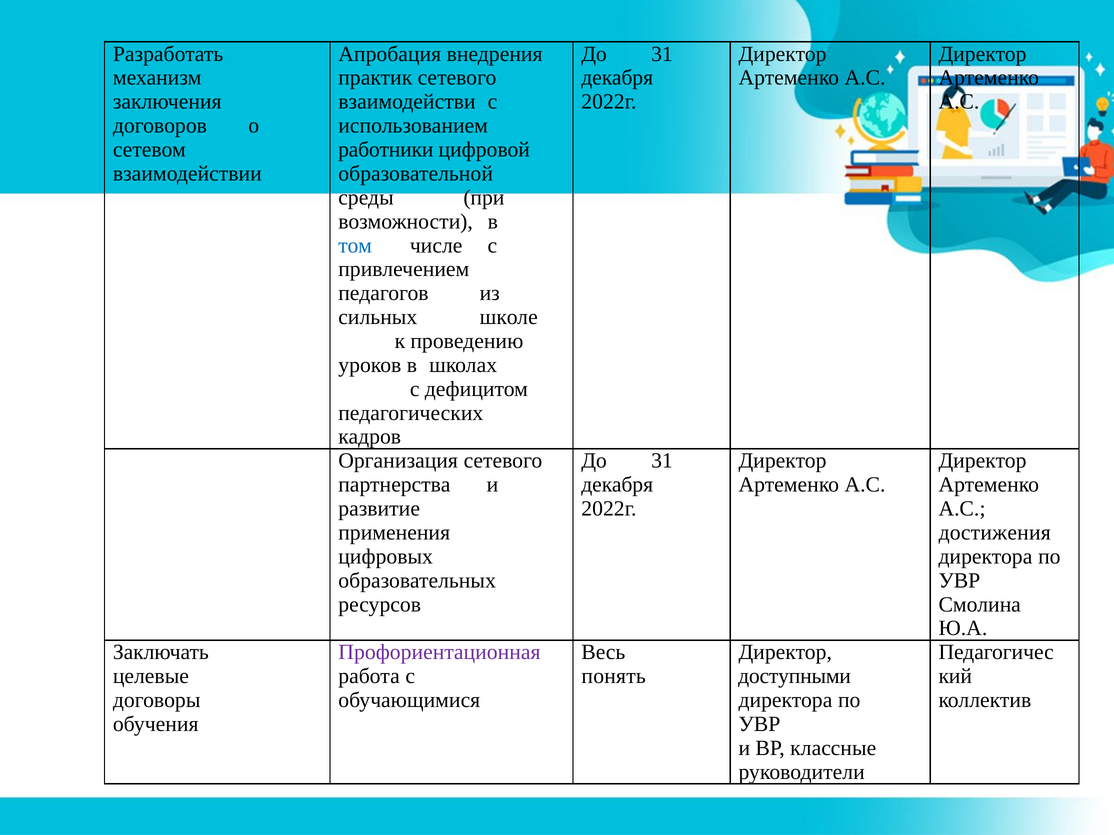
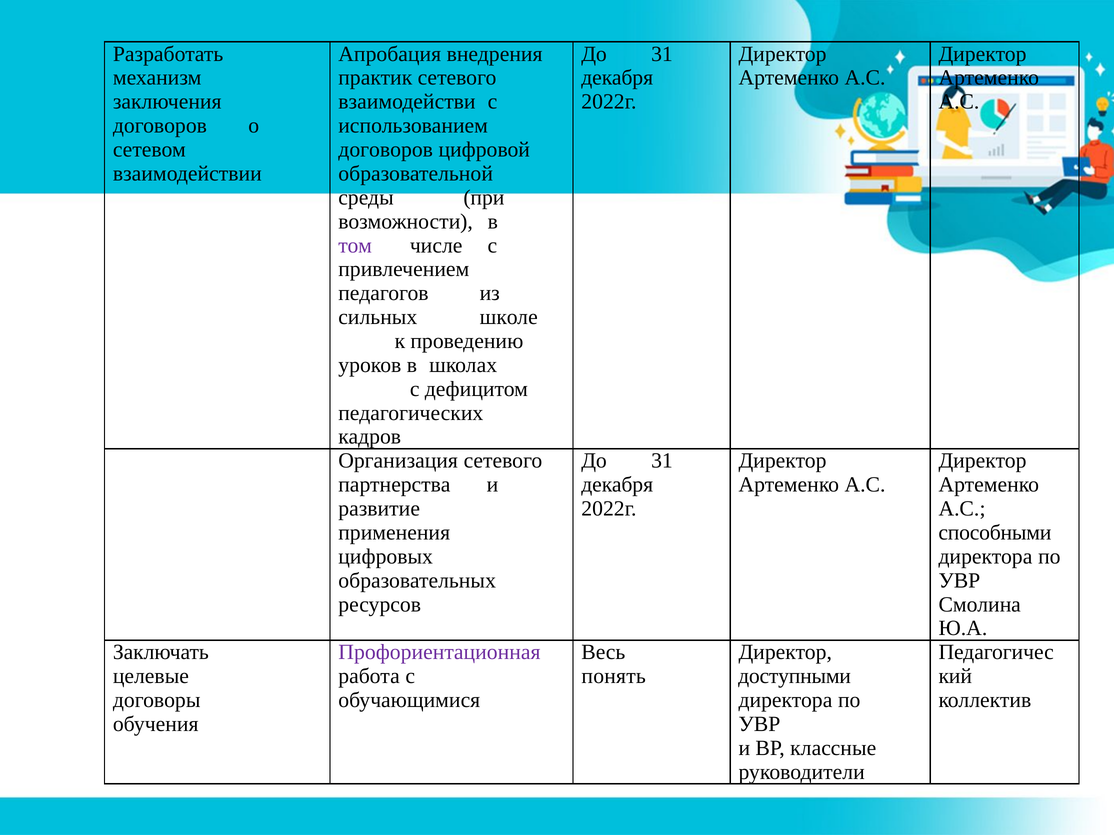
работники at (386, 150): работники -> договоров
том colour: blue -> purple
достижения: достижения -> способными
